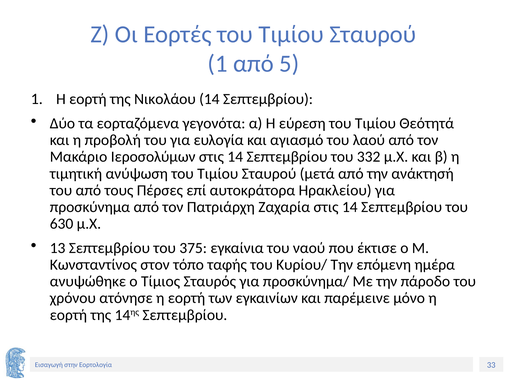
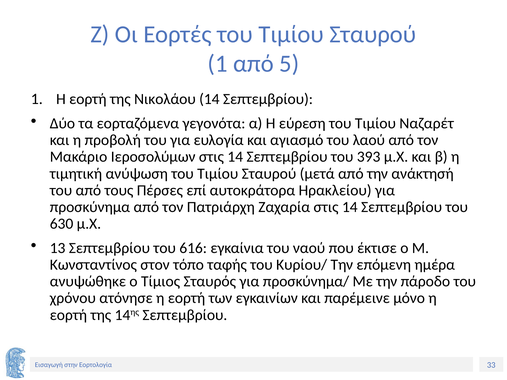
Θεότητά: Θεότητά -> Ναζαρέτ
332: 332 -> 393
375: 375 -> 616
